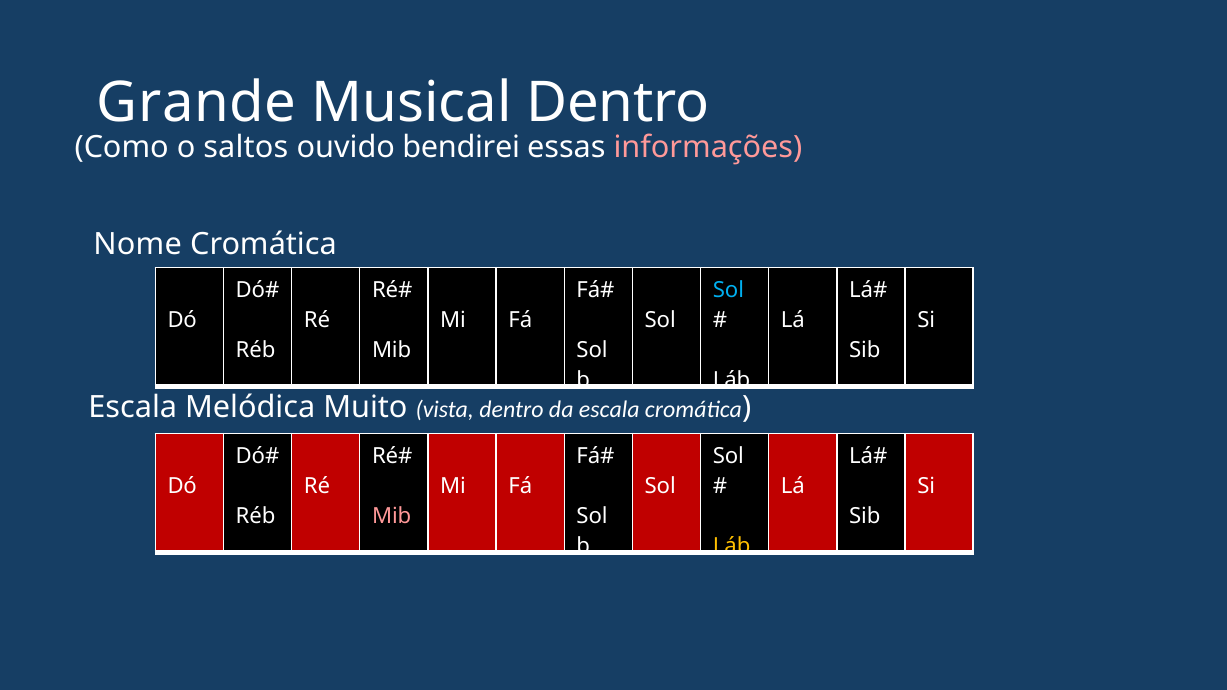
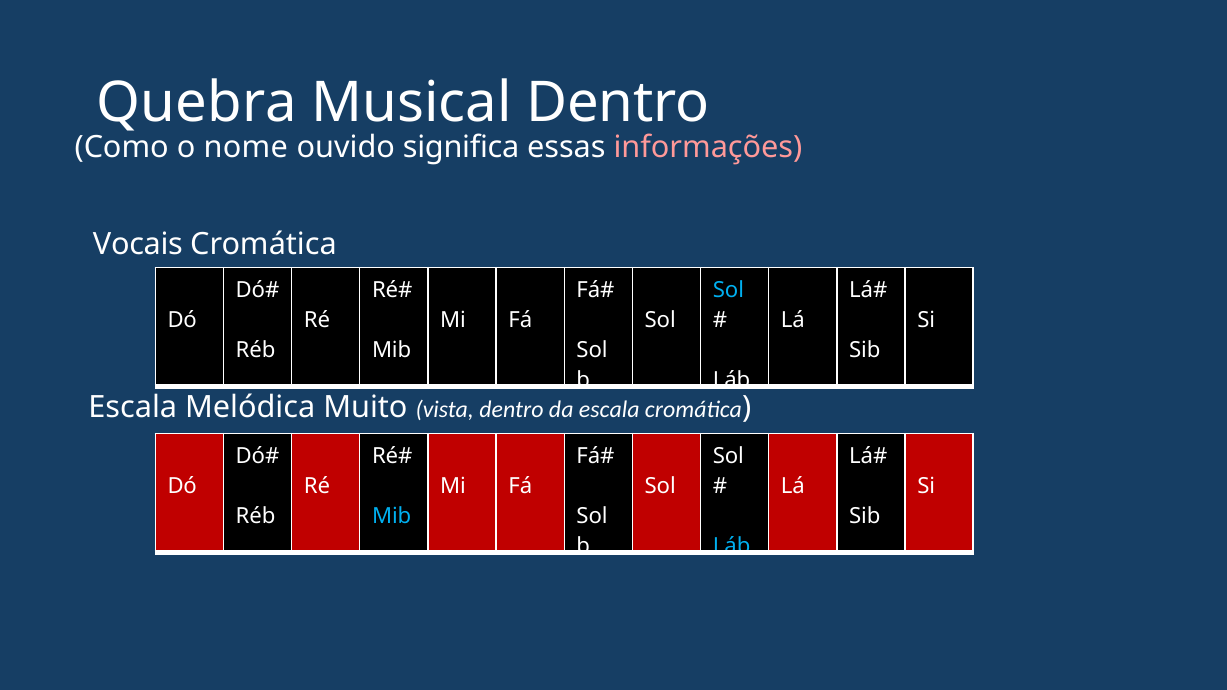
Grande: Grande -> Quebra
saltos: saltos -> nome
bendirei: bendirei -> significa
Nome: Nome -> Vocais
Mib at (392, 516) colour: pink -> light blue
Láb at (732, 546) colour: yellow -> light blue
